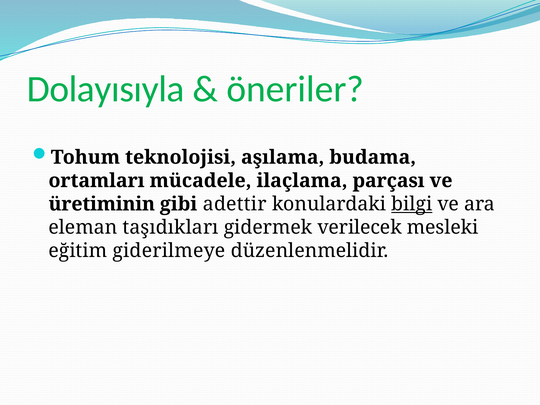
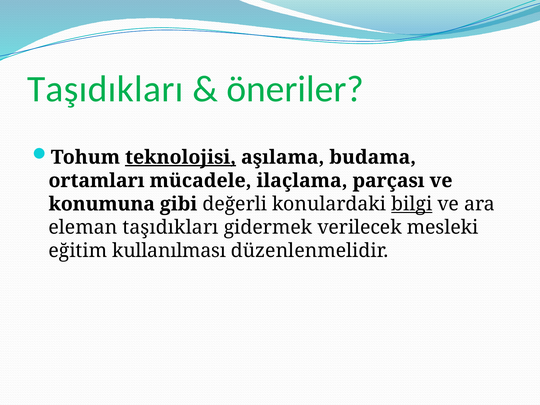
Dolayısıyla at (106, 89): Dolayısıyla -> Taşıdıkları
teknolojisi underline: none -> present
üretiminin: üretiminin -> konumuna
adettir: adettir -> değerli
giderilmeye: giderilmeye -> kullanılması
